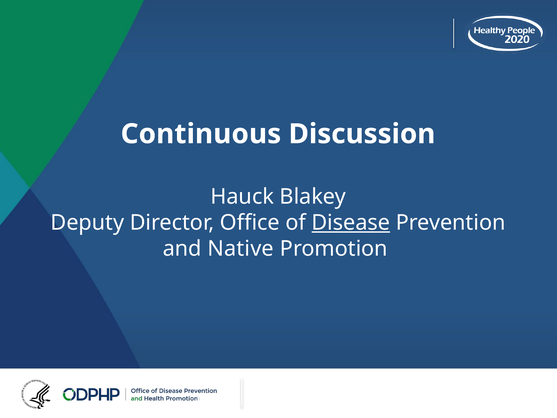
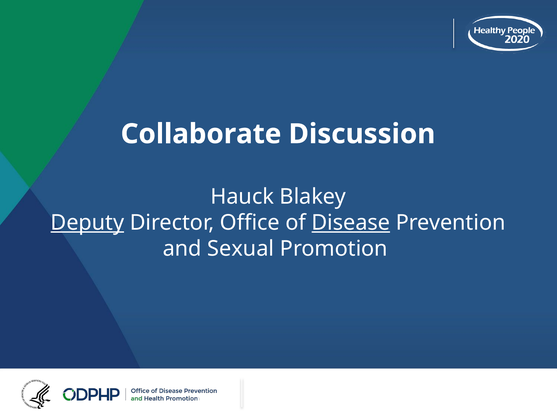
Continuous: Continuous -> Collaborate
Deputy underline: none -> present
Native: Native -> Sexual
